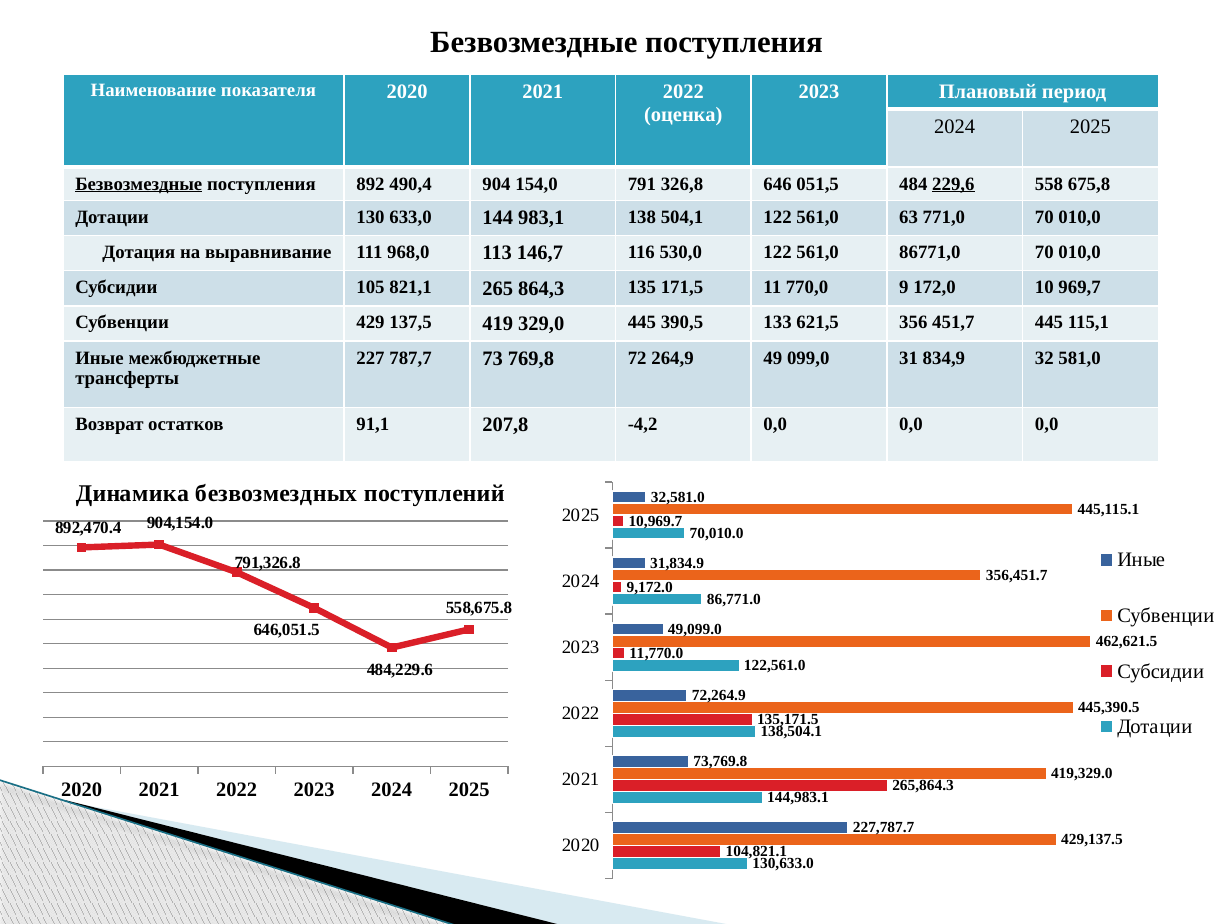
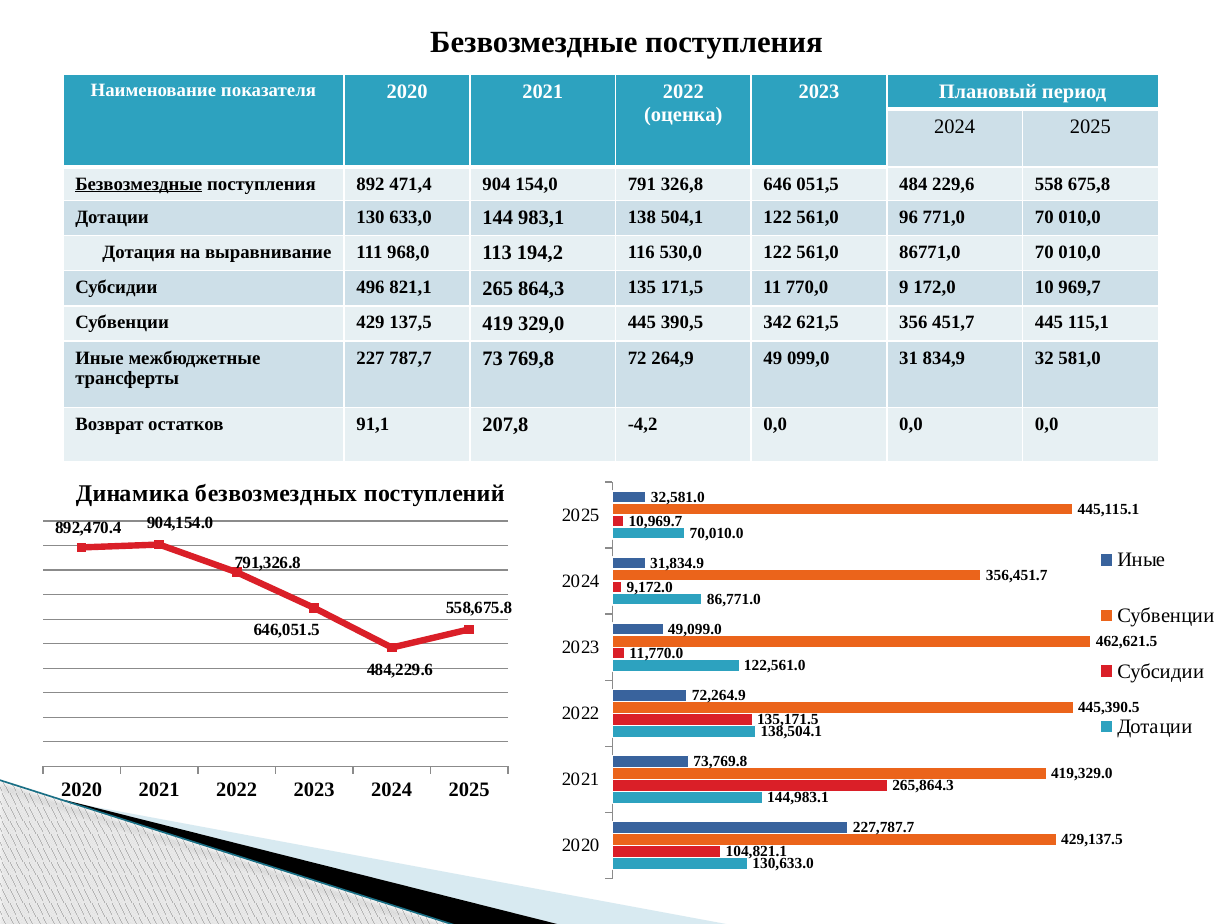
490,4: 490,4 -> 471,4
229,6 underline: present -> none
63: 63 -> 96
146,7: 146,7 -> 194,2
105: 105 -> 496
133: 133 -> 342
